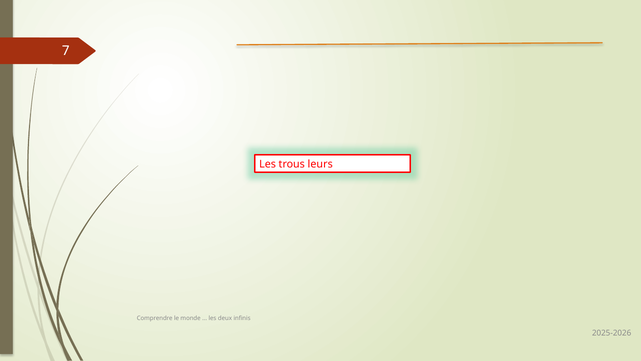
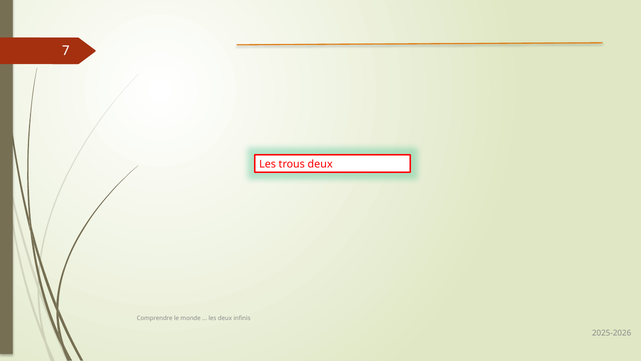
trous leurs: leurs -> deux
